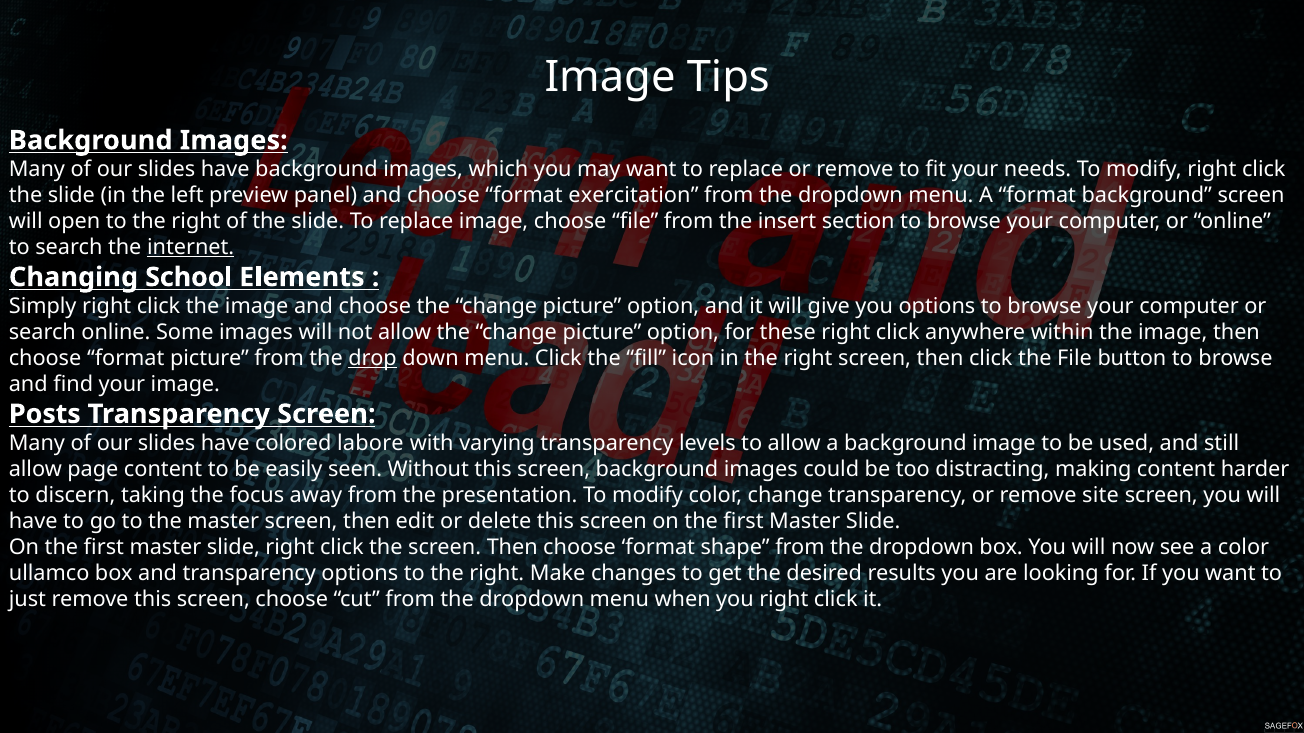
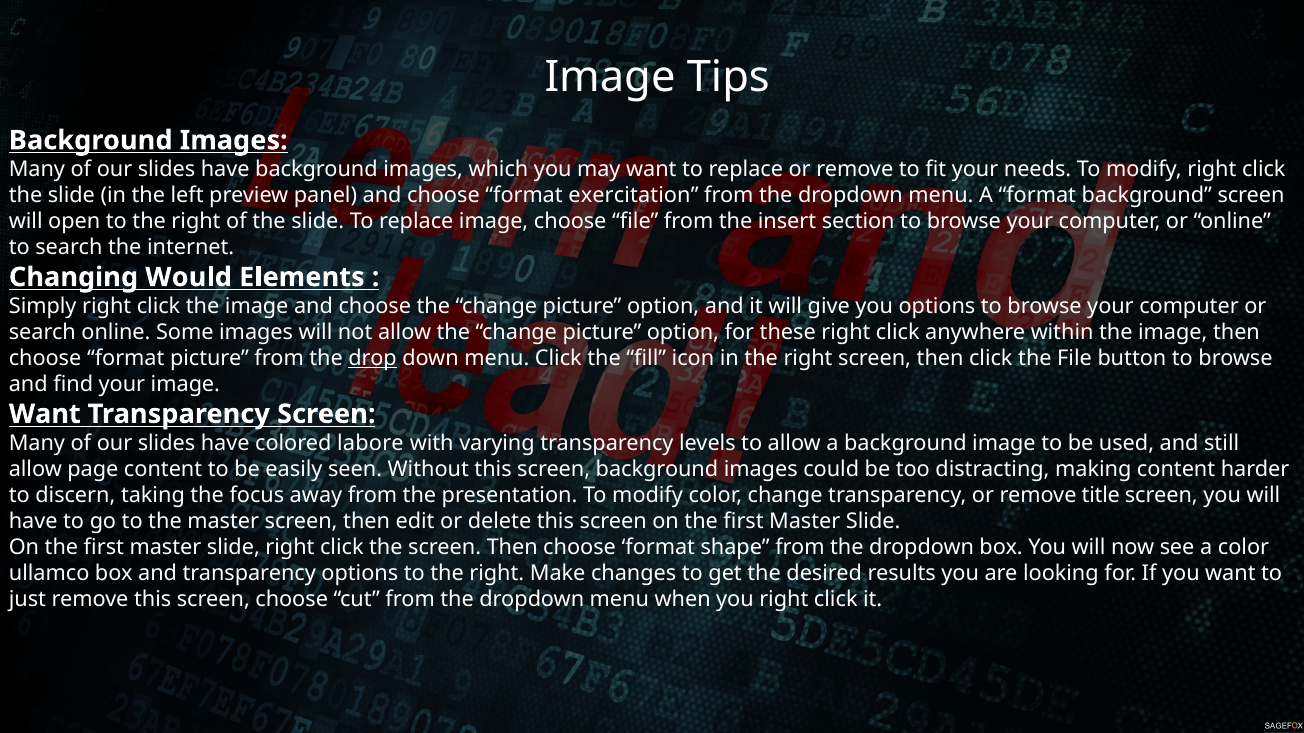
internet underline: present -> none
School: School -> Would
Posts at (45, 414): Posts -> Want
site: site -> title
